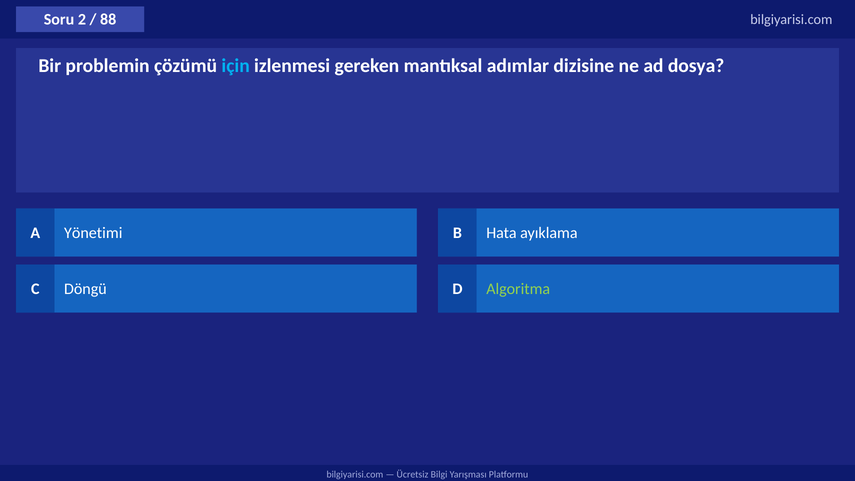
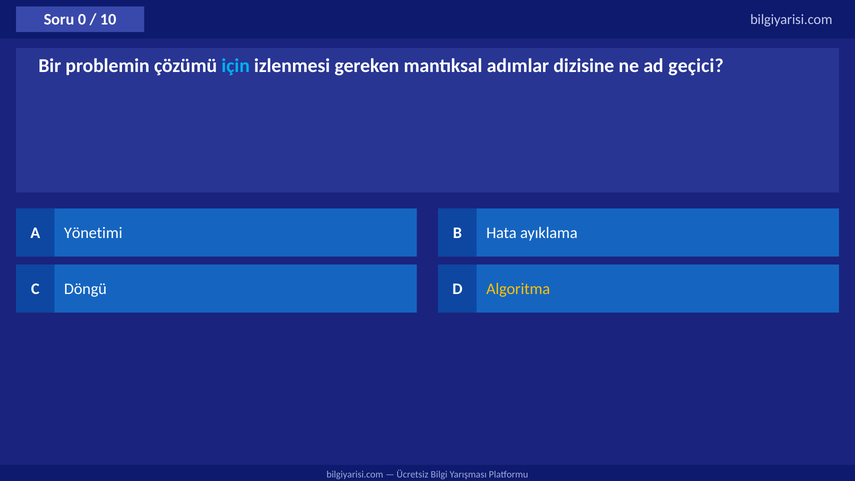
2: 2 -> 0
88: 88 -> 10
dosya: dosya -> geçici
Algoritma colour: light green -> yellow
